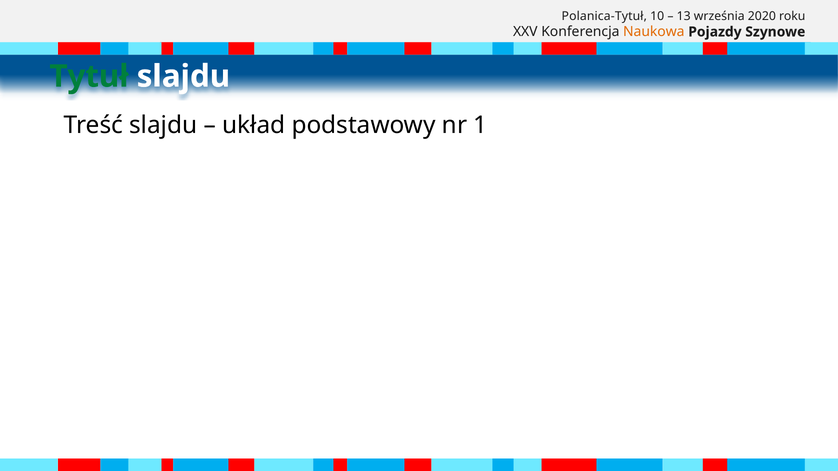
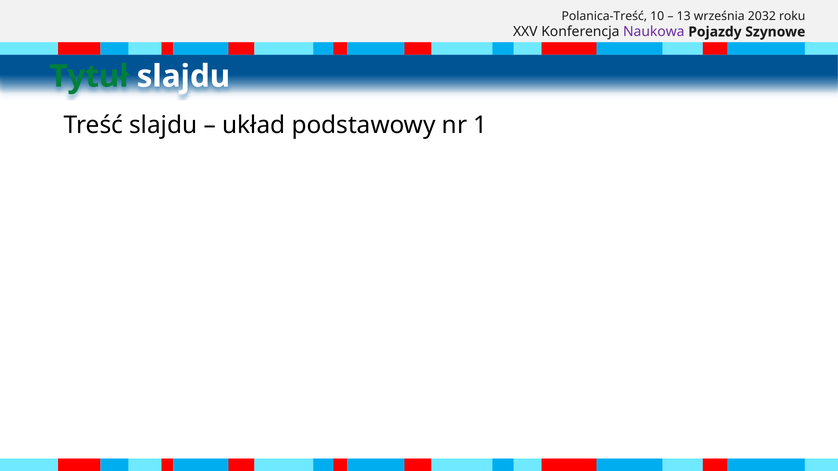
Polanica-Tytuł: Polanica-Tytuł -> Polanica-Treść
2020: 2020 -> 2032
Naukowa colour: orange -> purple
